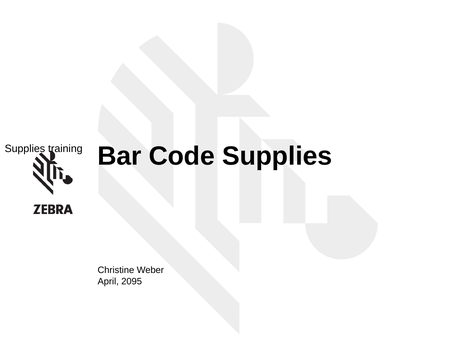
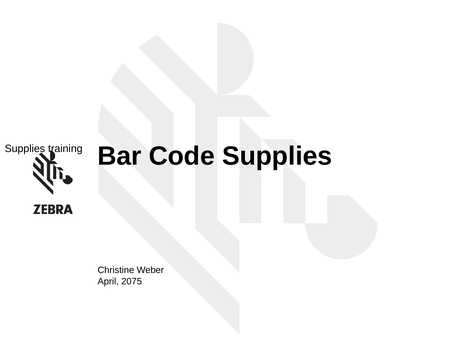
2095: 2095 -> 2075
